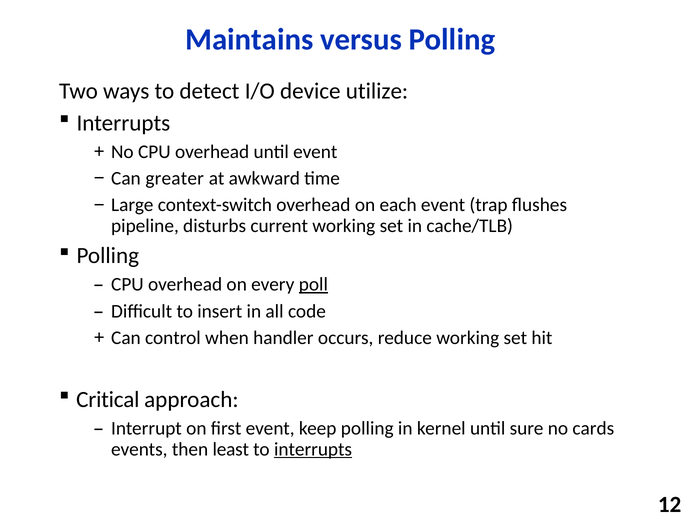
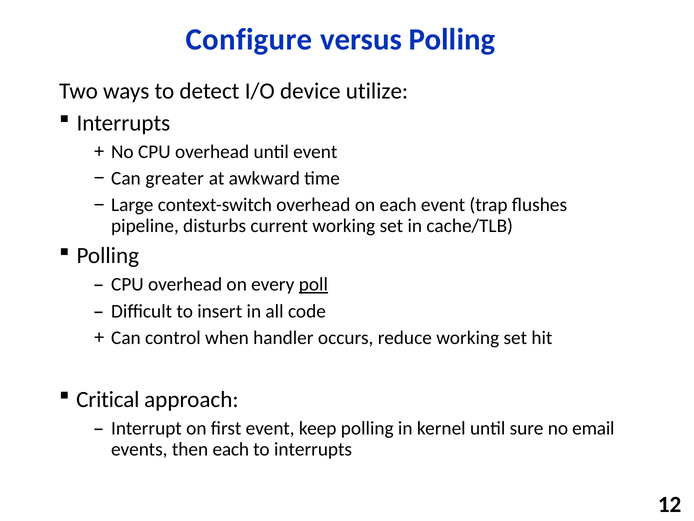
Maintains: Maintains -> Configure
cards: cards -> email
then least: least -> each
interrupts at (313, 449) underline: present -> none
